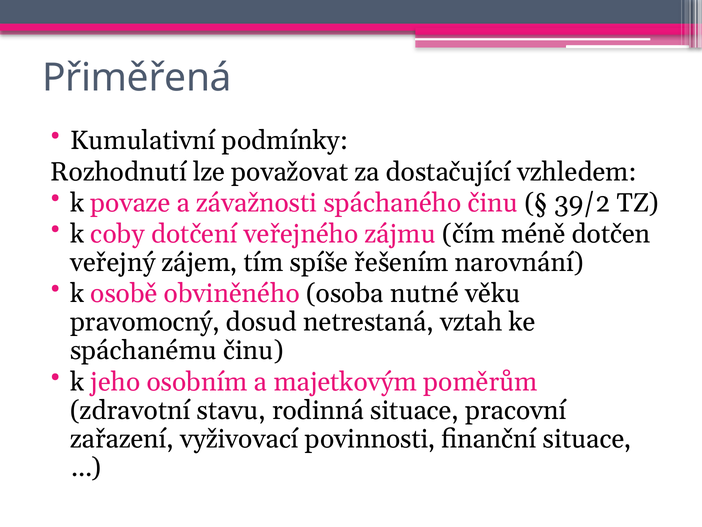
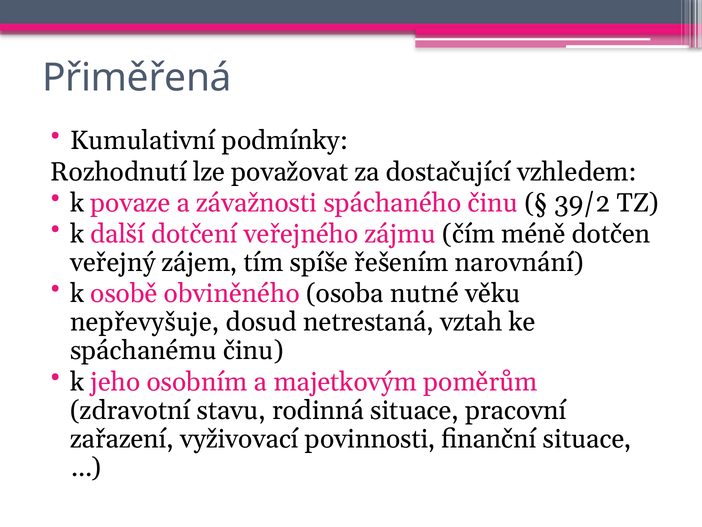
coby: coby -> další
pravomocný: pravomocný -> nepřevyšuje
